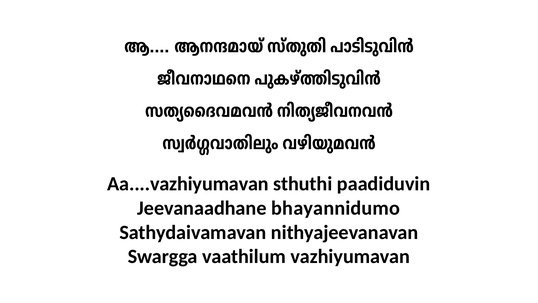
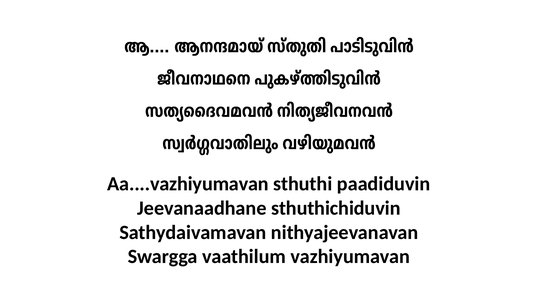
bhayannidumo: bhayannidumo -> sthuthichiduvin
